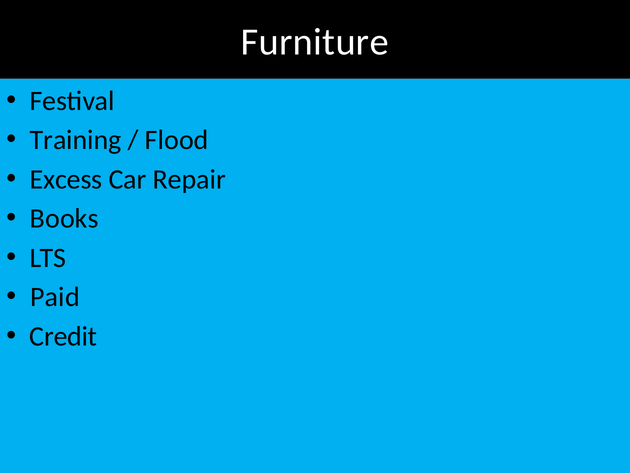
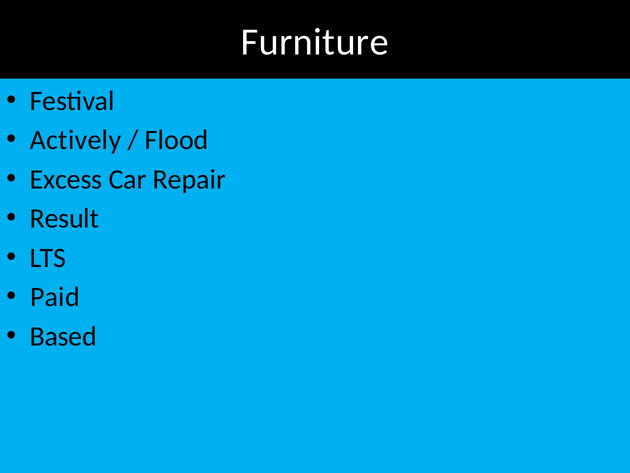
Training: Training -> Actively
Books: Books -> Result
Credit: Credit -> Based
